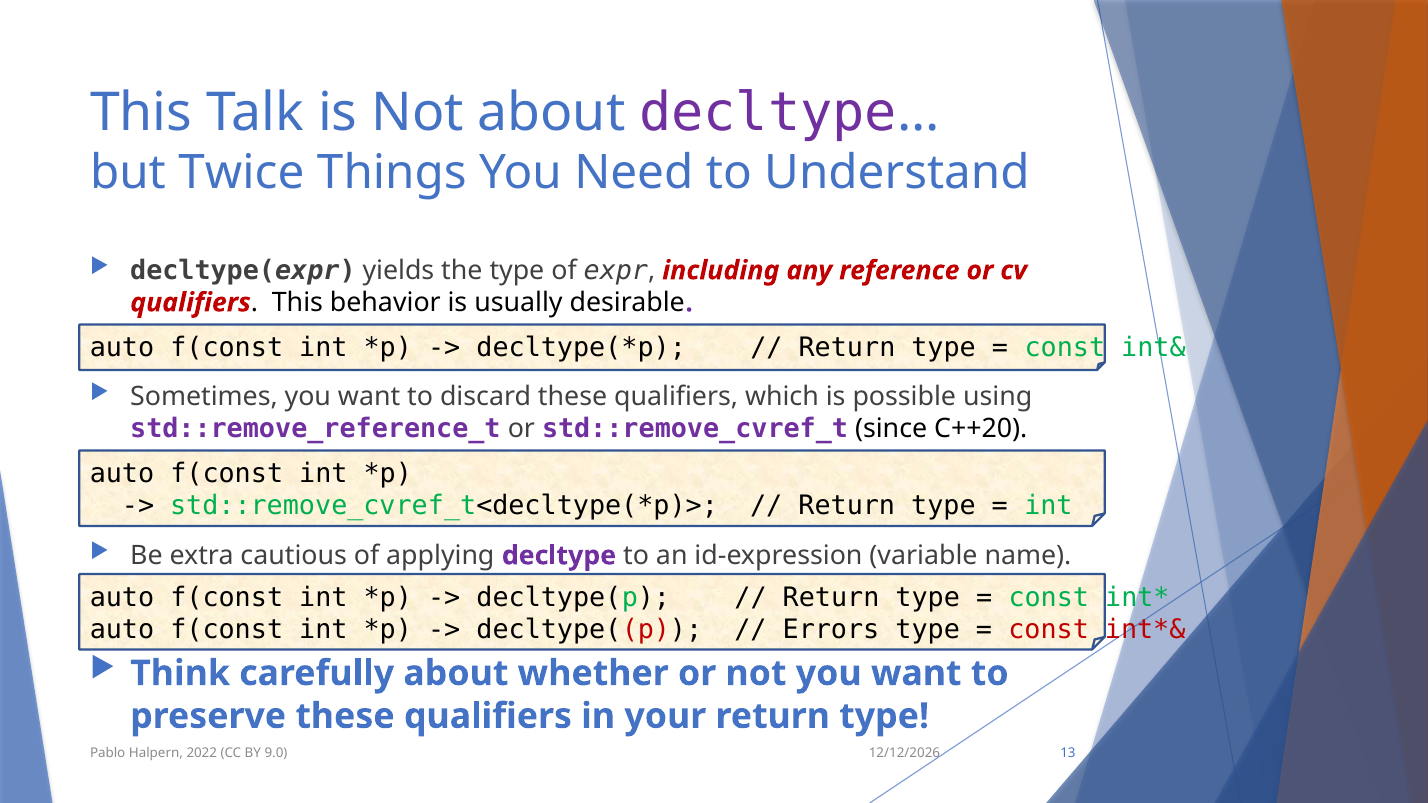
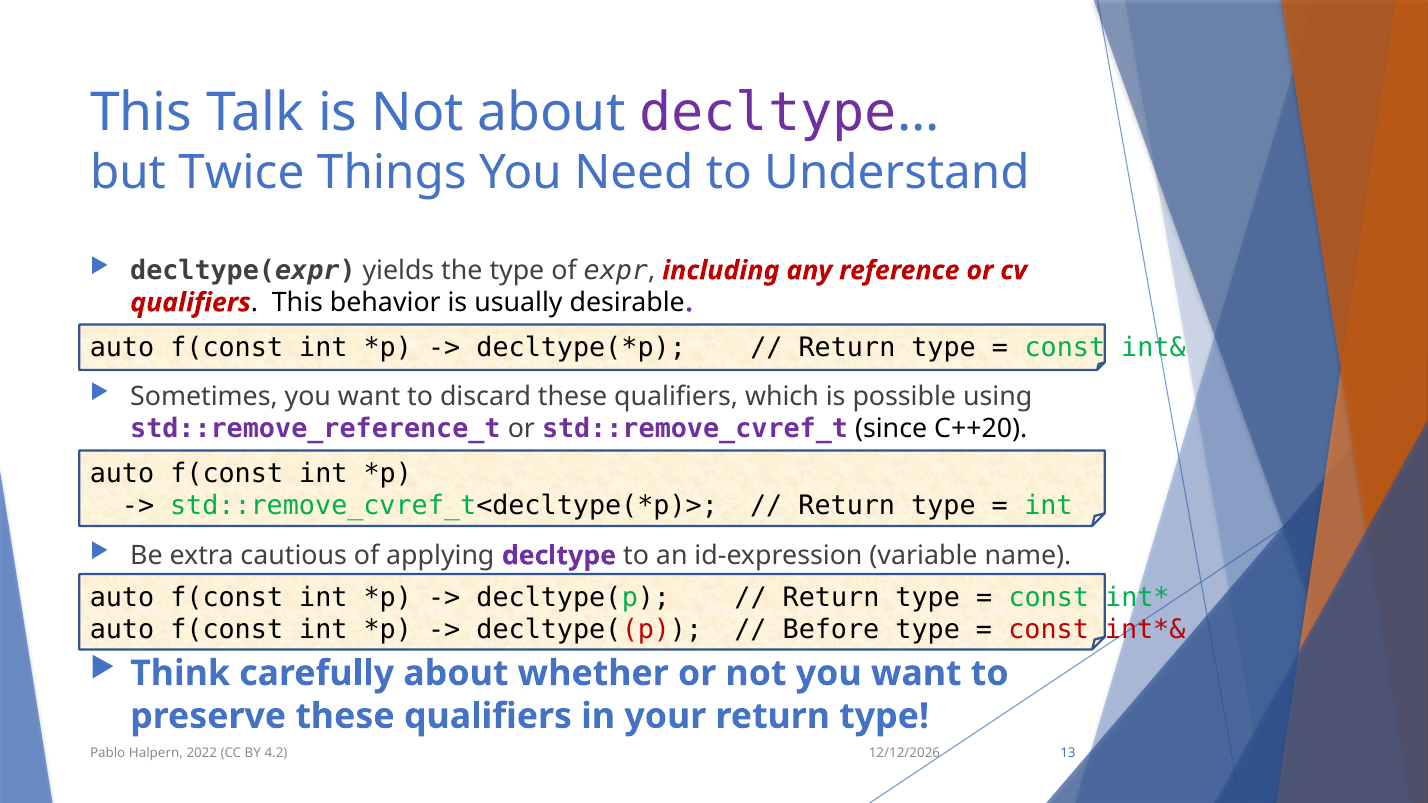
Errors: Errors -> Before
9.0: 9.0 -> 4.2
